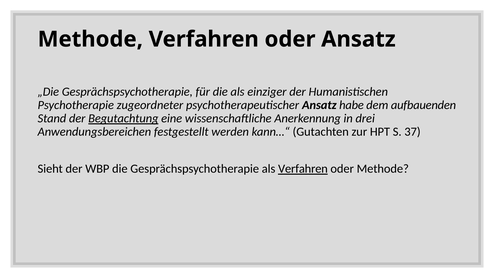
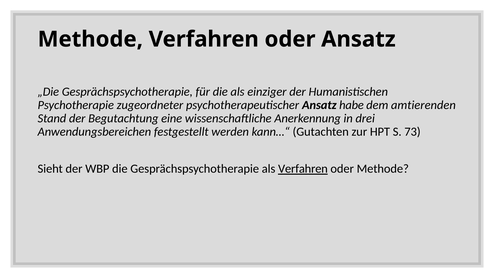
aufbauenden: aufbauenden -> amtierenden
Begutachtung underline: present -> none
37: 37 -> 73
